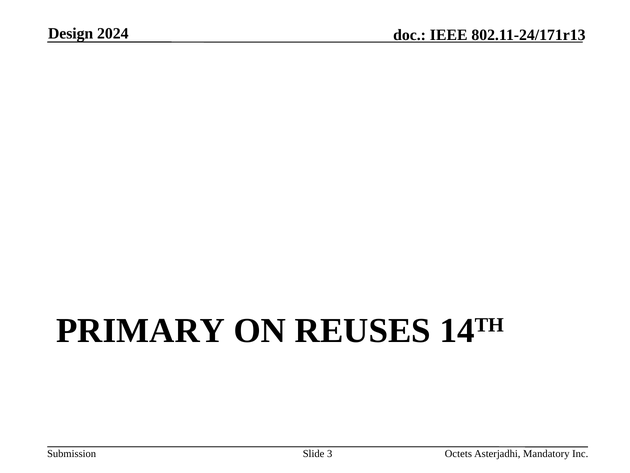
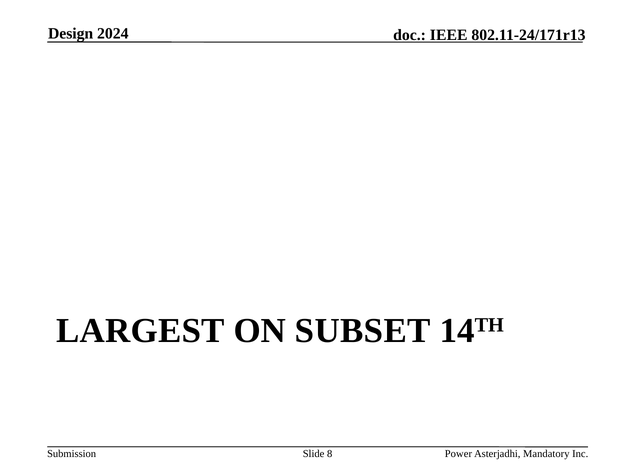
PRIMARY: PRIMARY -> LARGEST
REUSES: REUSES -> SUBSET
3: 3 -> 8
Octets: Octets -> Power
